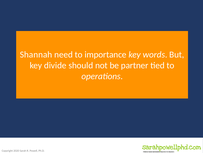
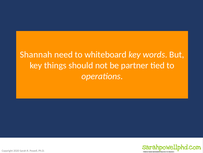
importance: importance -> whiteboard
divide: divide -> things
